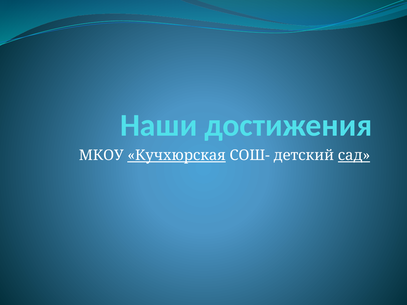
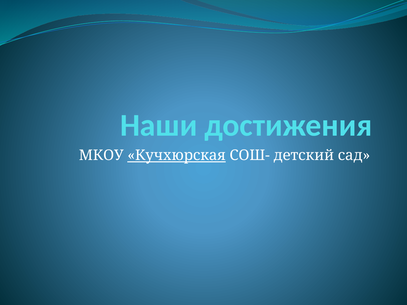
сад underline: present -> none
